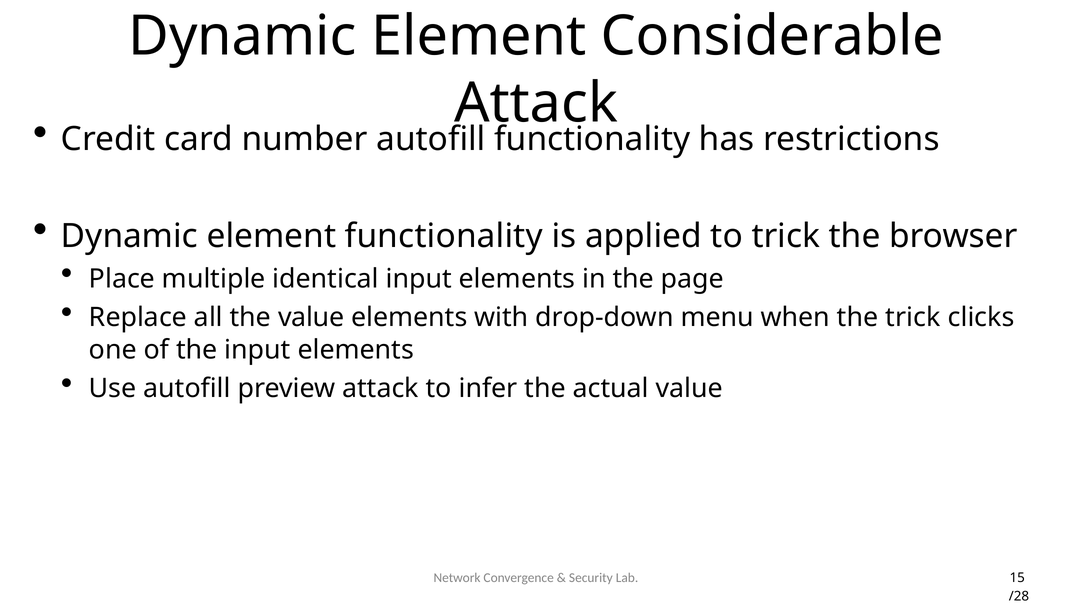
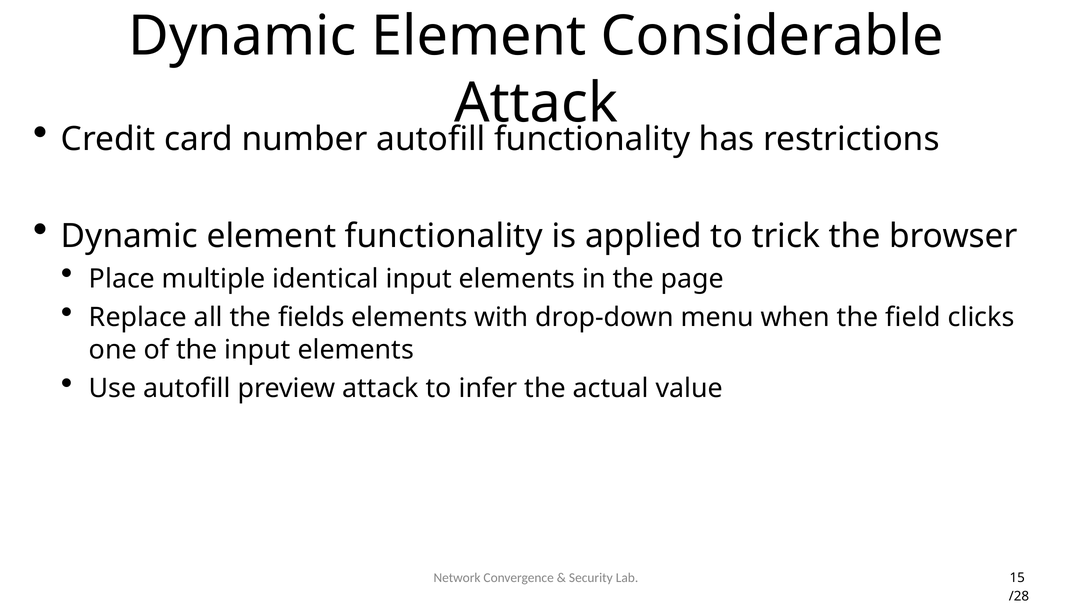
the value: value -> fields
the trick: trick -> field
